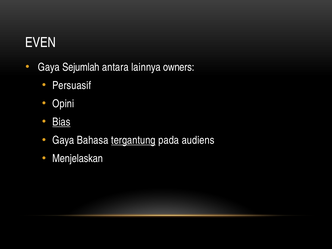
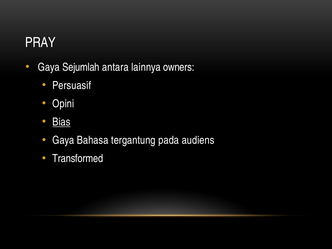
EVEN: EVEN -> PRAY
tergantung underline: present -> none
Menjelaskan: Menjelaskan -> Transformed
